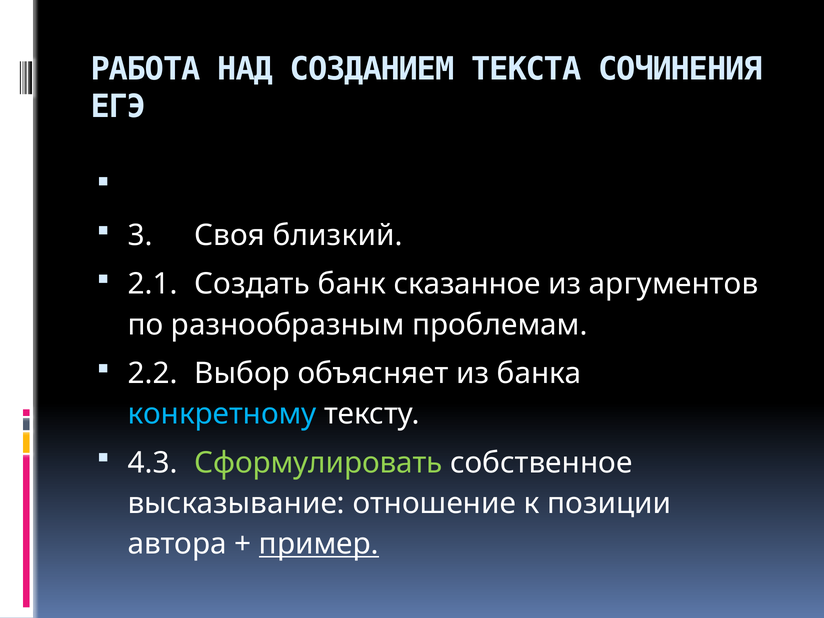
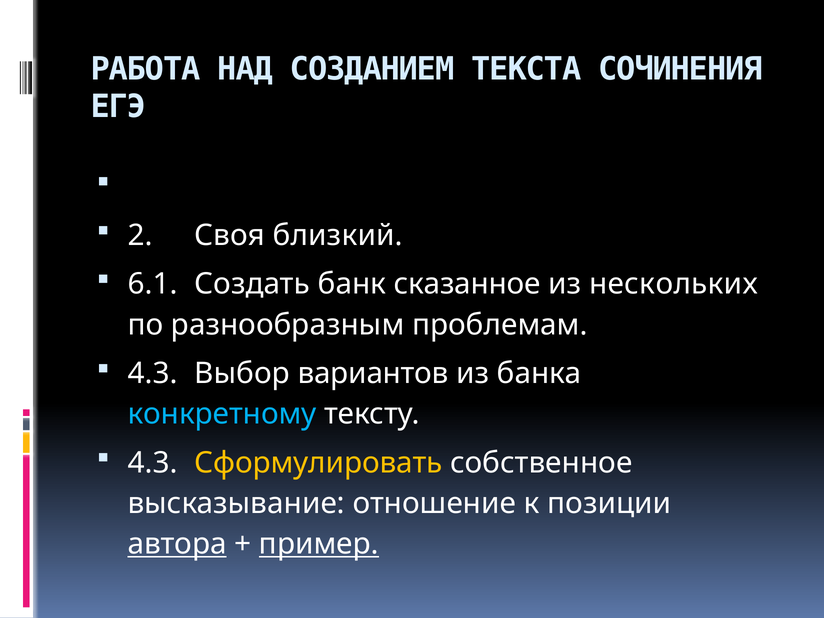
3: 3 -> 2
2.1: 2.1 -> 6.1
аргументов: аргументов -> нескольких
2.2 at (153, 373): 2.2 -> 4.3
объясняет: объясняет -> вариантов
Сформулировать colour: light green -> yellow
автора underline: none -> present
